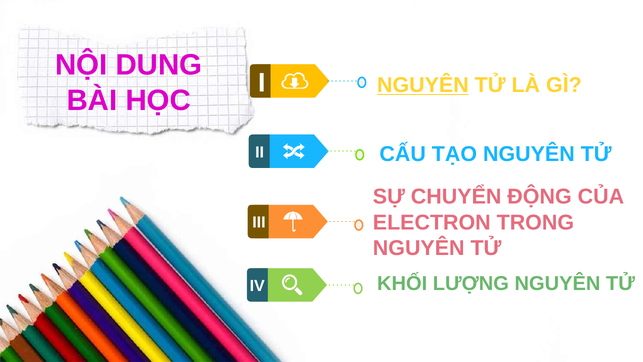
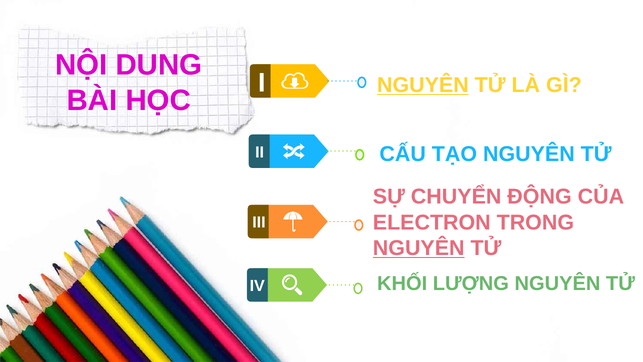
NGUYÊN at (419, 248) underline: none -> present
